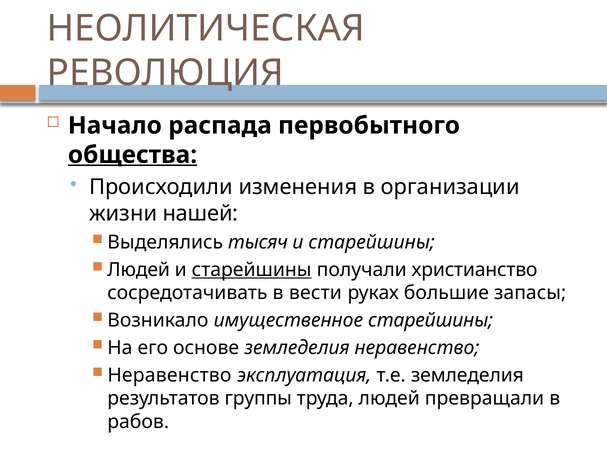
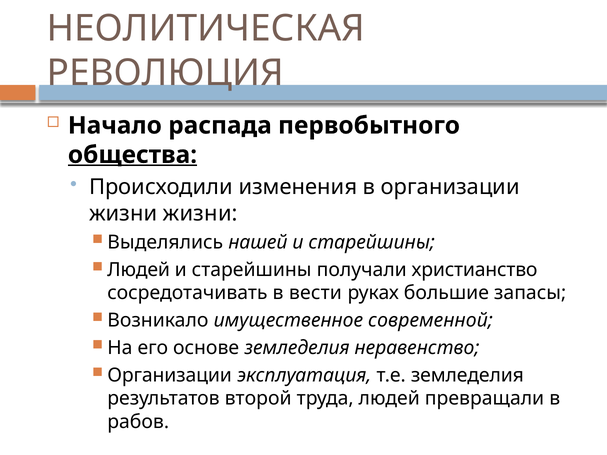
жизни нашей: нашей -> жизни
тысяч: тысяч -> нашей
старейшины at (252, 270) underline: present -> none
имущественное старейшины: старейшины -> современной
Неравенство at (169, 375): Неравенство -> Организации
группы: группы -> второй
